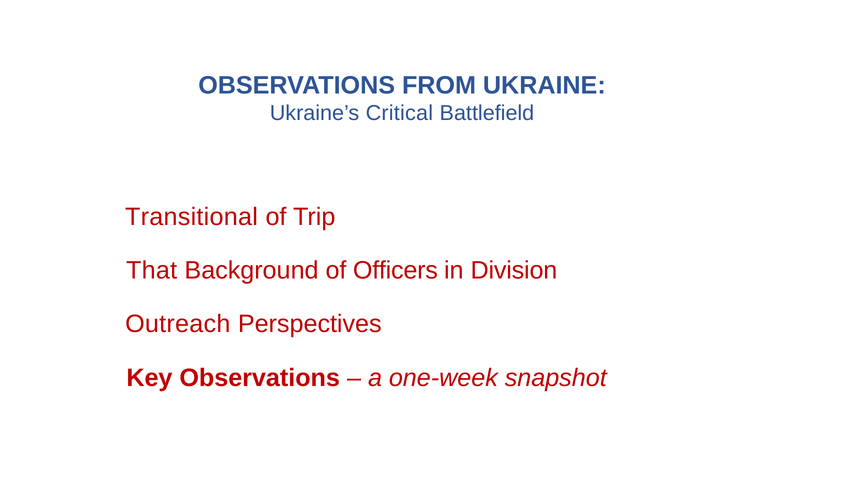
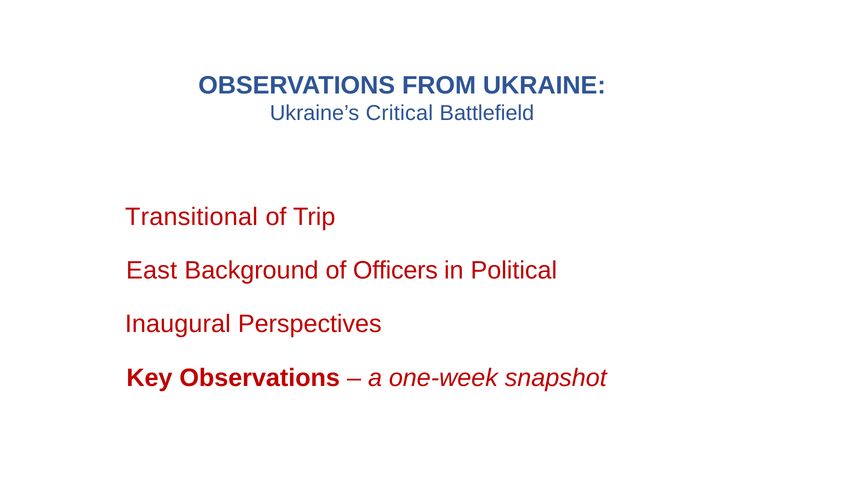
That: That -> East
Division: Division -> Political
Outreach: Outreach -> Inaugural
